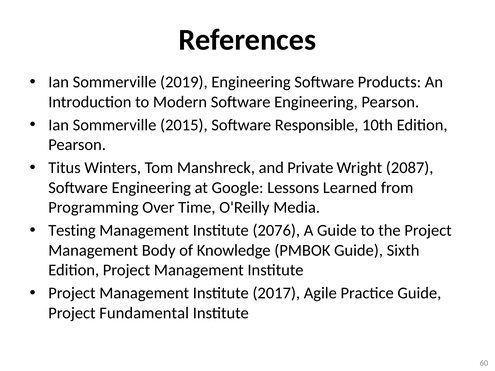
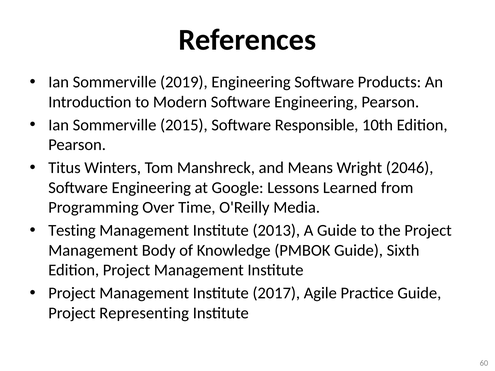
Private: Private -> Means
2087: 2087 -> 2046
2076: 2076 -> 2013
Fundamental: Fundamental -> Representing
